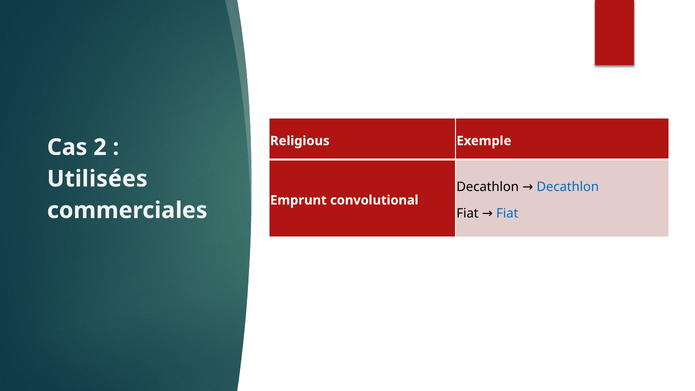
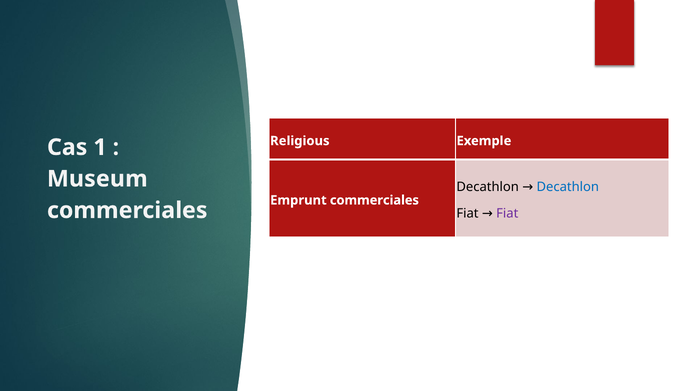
2: 2 -> 1
Utilisées: Utilisées -> Museum
Emprunt convolutional: convolutional -> commerciales
Fiat at (507, 213) colour: blue -> purple
